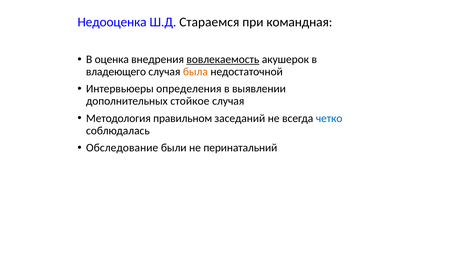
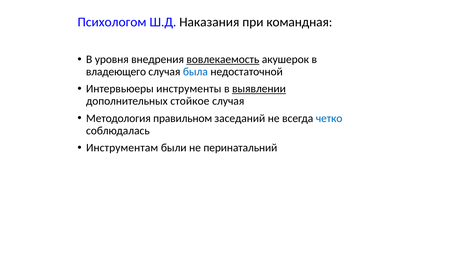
Недооценка: Недооценка -> Психологом
Стараемся: Стараемся -> Наказания
оценка: оценка -> уровня
была colour: orange -> blue
определения: определения -> инструменты
выявлении underline: none -> present
Обследование: Обследование -> Инструментам
